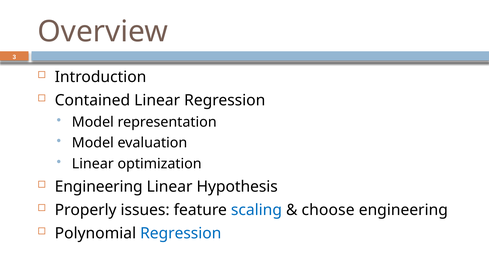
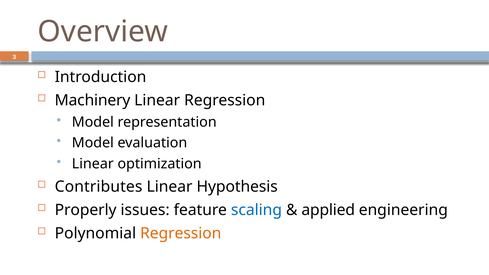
Contained: Contained -> Machinery
Engineering at (99, 187): Engineering -> Contributes
choose: choose -> applied
Regression at (181, 234) colour: blue -> orange
